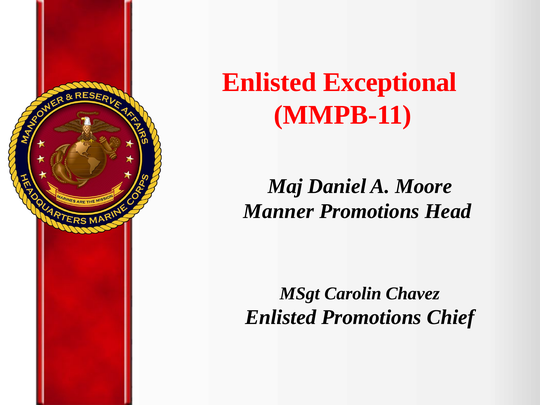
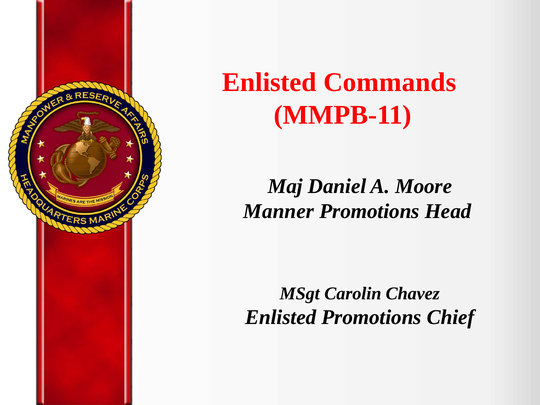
Exceptional: Exceptional -> Commands
